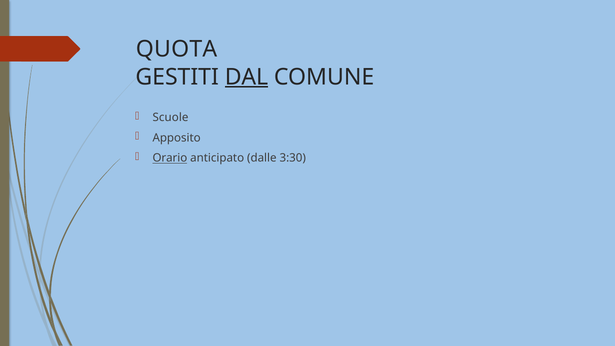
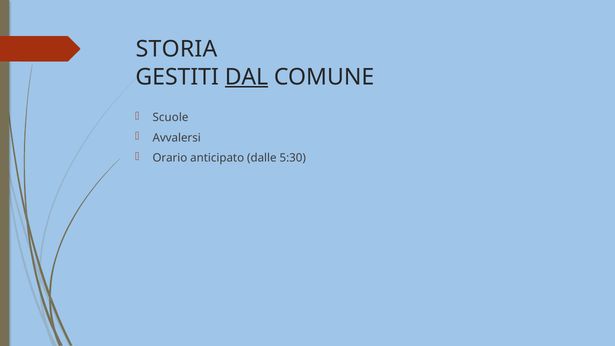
QUOTA: QUOTA -> STORIA
Apposito: Apposito -> Avvalersi
Orario underline: present -> none
3:30: 3:30 -> 5:30
